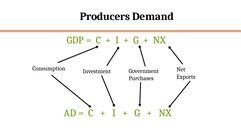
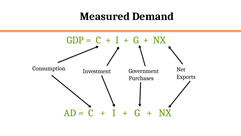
Producers: Producers -> Measured
